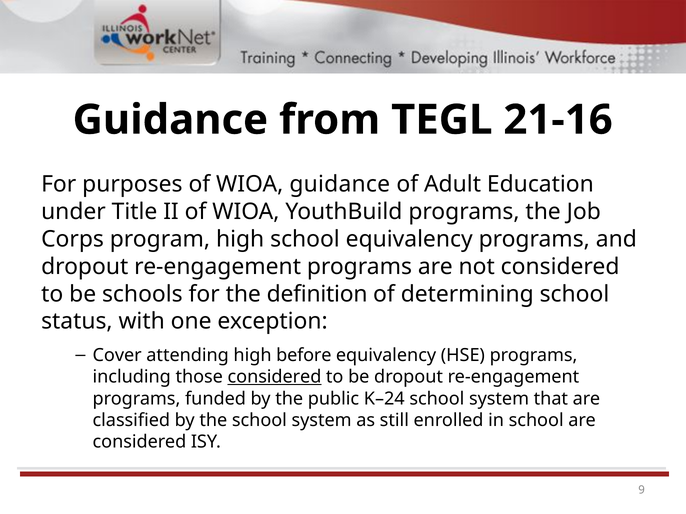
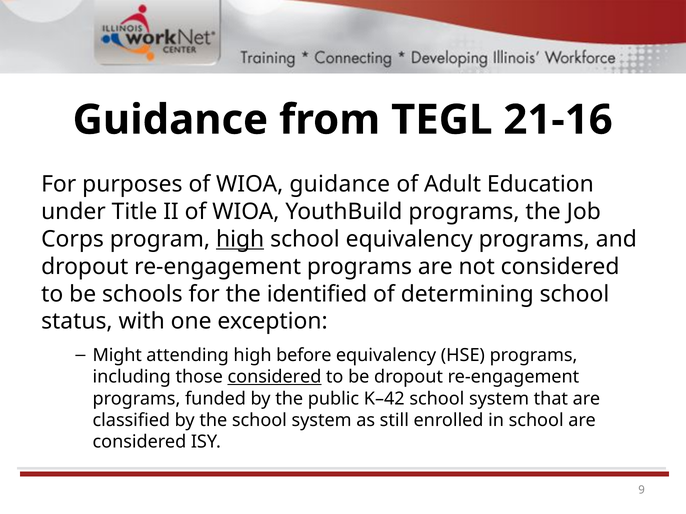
high at (240, 239) underline: none -> present
definition: definition -> identified
Cover: Cover -> Might
K–24: K–24 -> K–42
